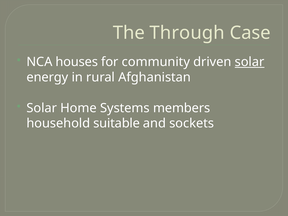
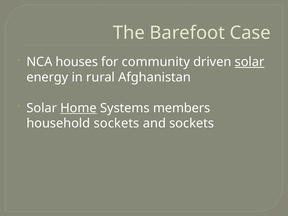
Through: Through -> Barefoot
Home underline: none -> present
household suitable: suitable -> sockets
